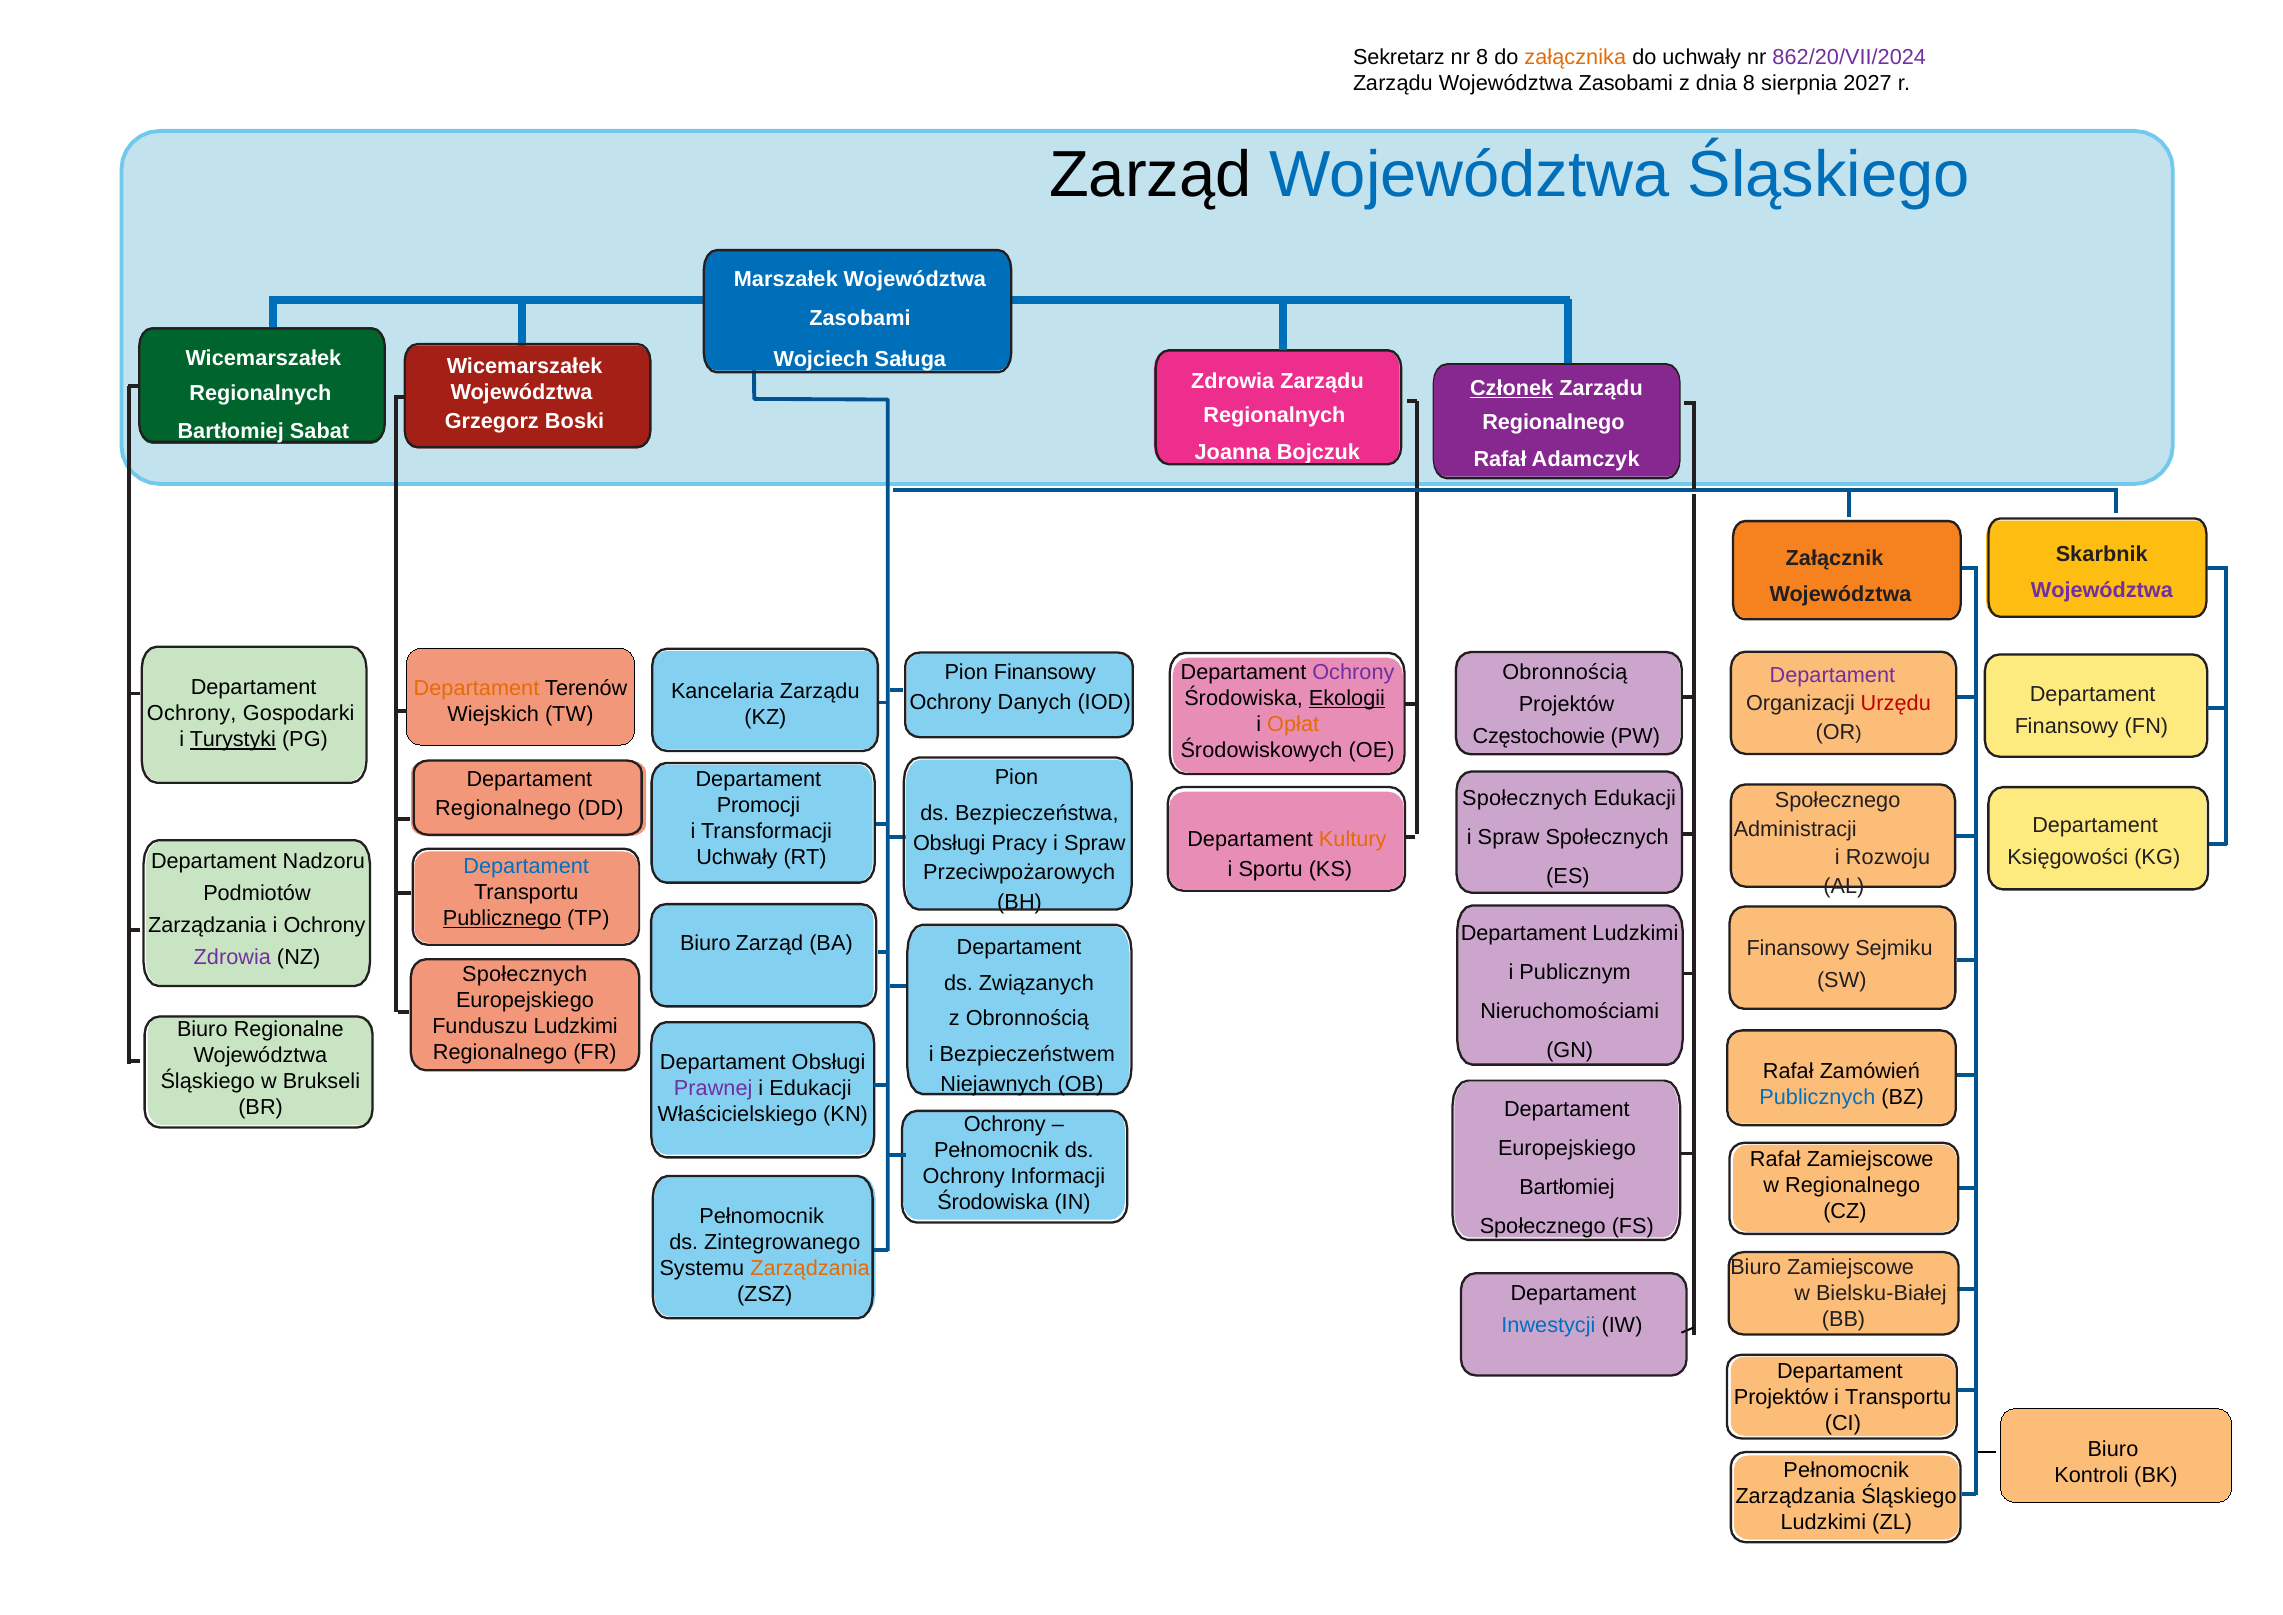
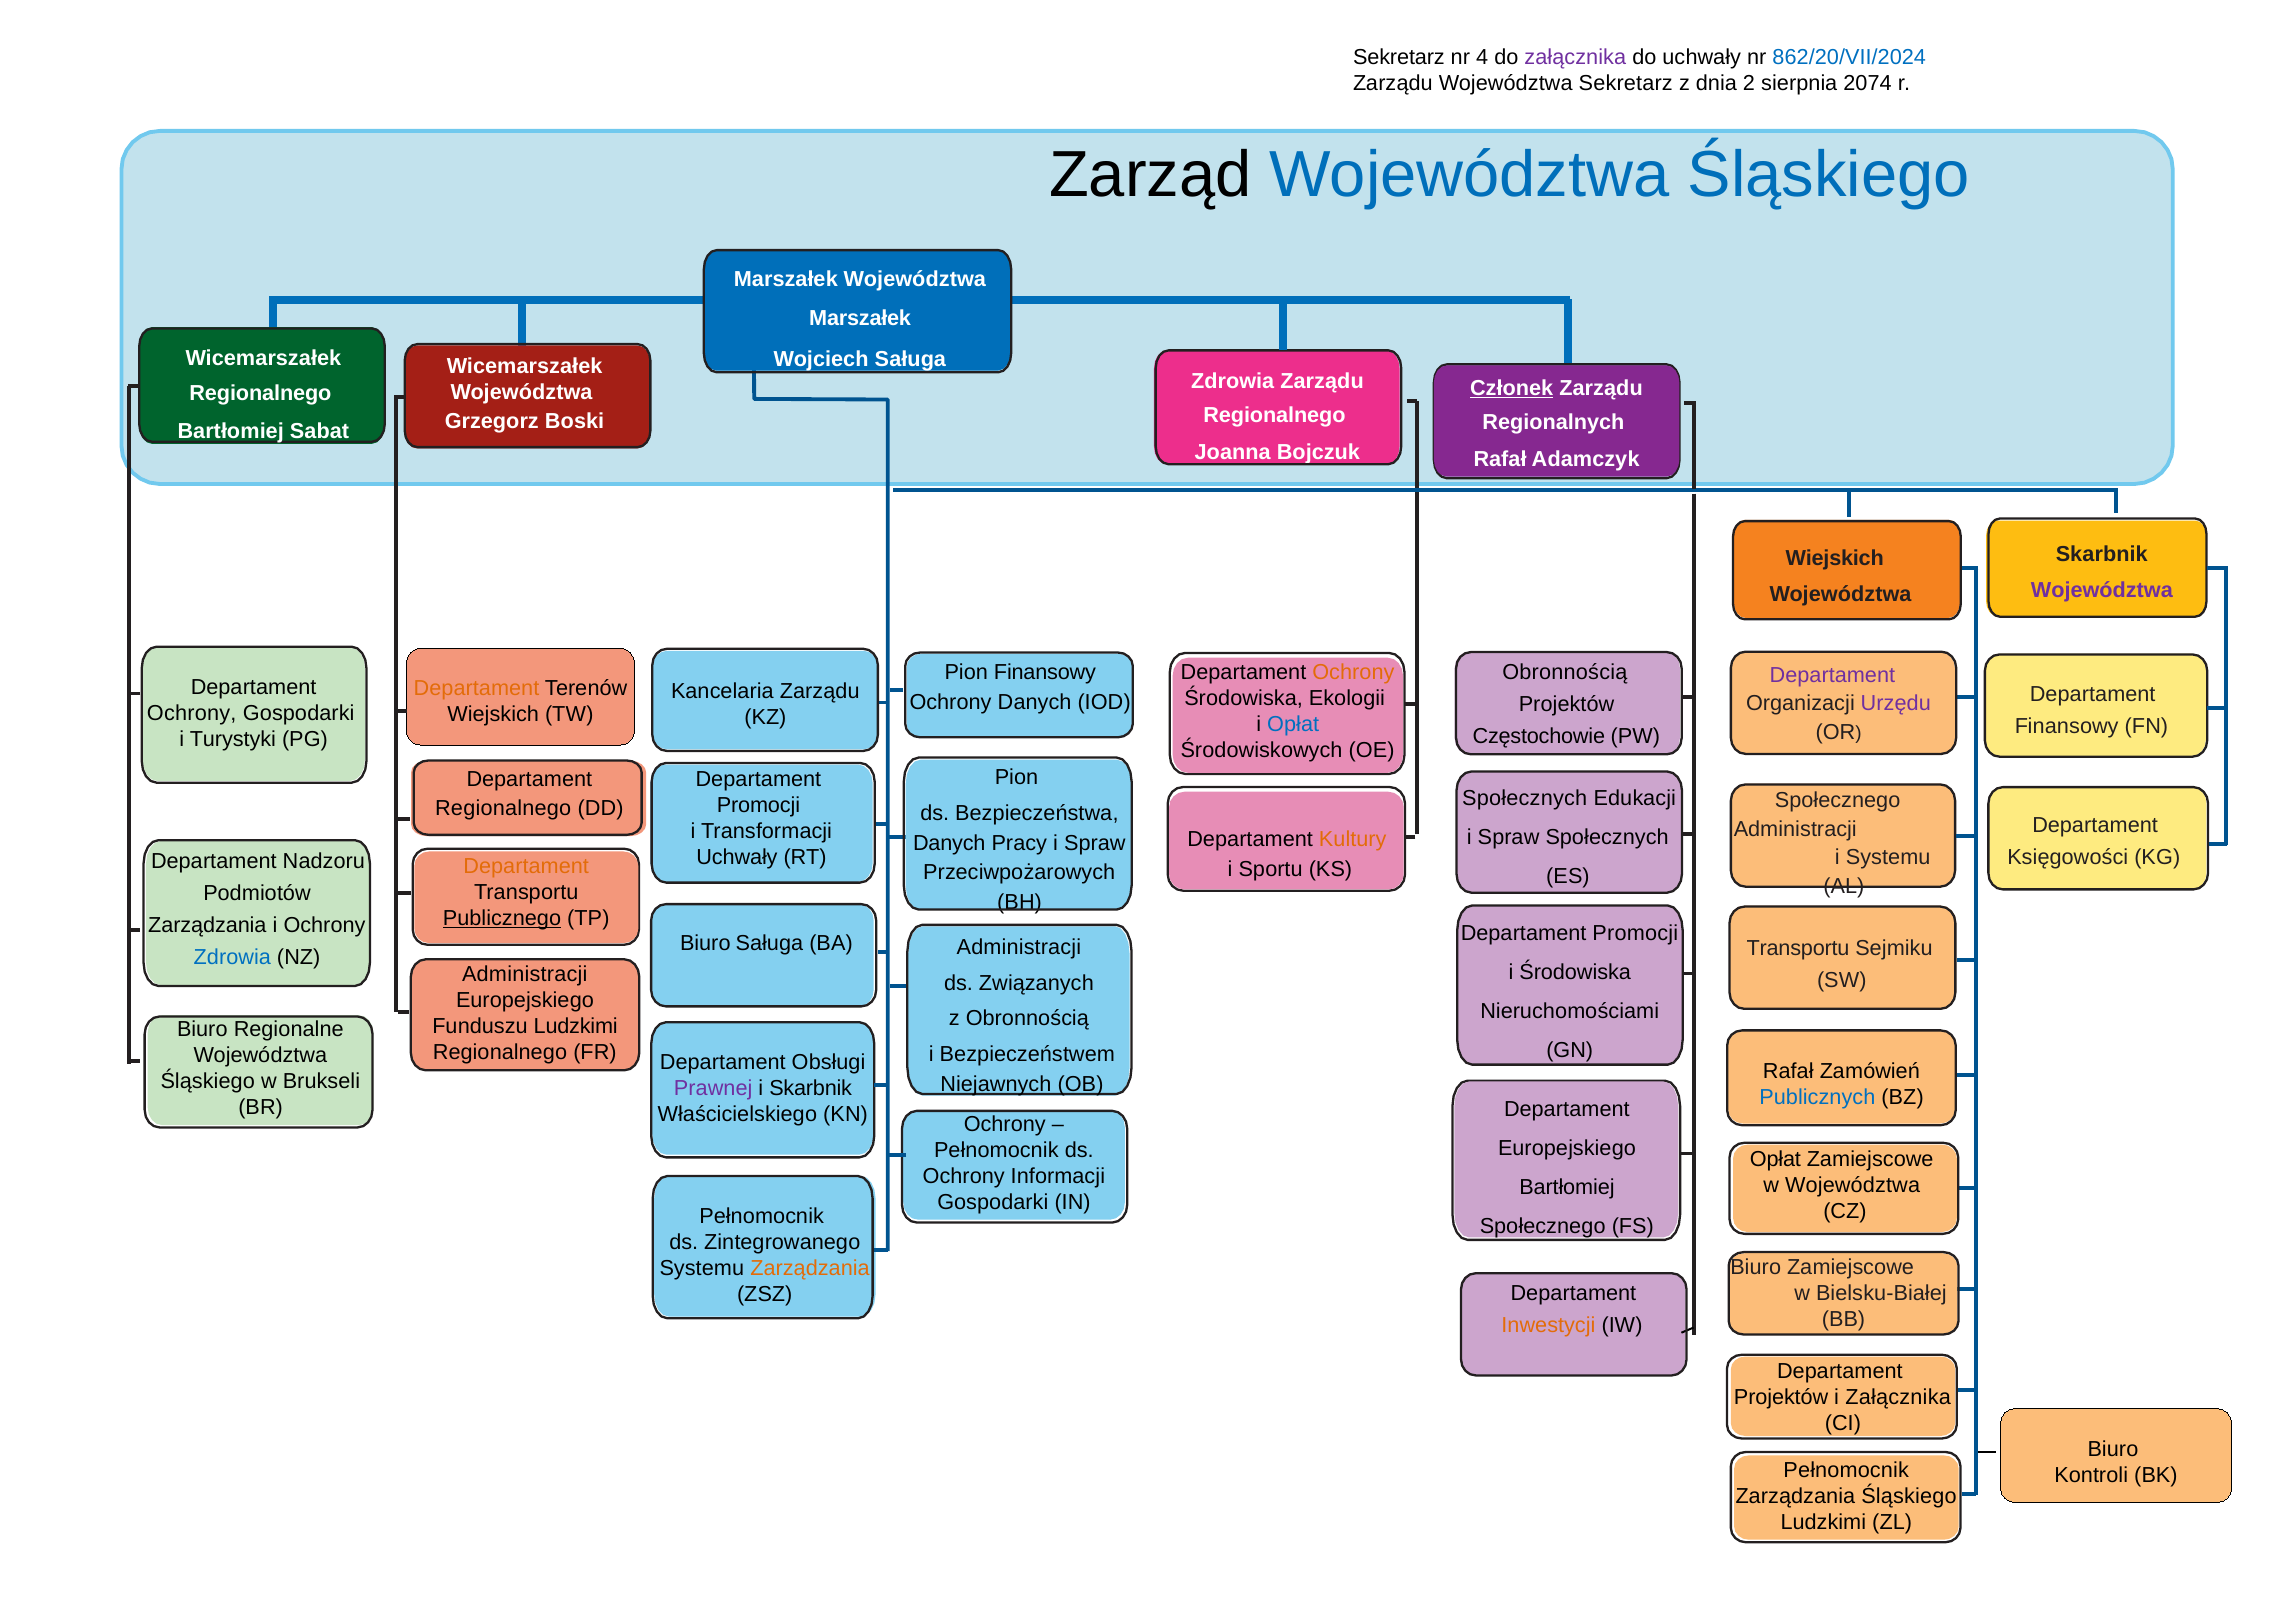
nr 8: 8 -> 4
załącznika at (1575, 57) colour: orange -> purple
862/20/VII/2024 colour: purple -> blue
Zarządu Województwa Zasobami: Zasobami -> Sekretarz
dnia 8: 8 -> 2
2027: 2027 -> 2074
Zasobami at (860, 318): Zasobami -> Marszałek
Regionalnych at (260, 393): Regionalnych -> Regionalnego
Regionalnych at (1274, 416): Regionalnych -> Regionalnego
Regionalnego at (1553, 422): Regionalnego -> Regionalnych
Załącznik at (1835, 558): Załącznik -> Wiejskich
Ochrony at (1353, 672) colour: purple -> orange
Ekologii underline: present -> none
Urzędu colour: red -> purple
Opłat at (1293, 724) colour: orange -> blue
Turystyki underline: present -> none
Obsługi at (949, 843): Obsługi -> Danych
i Rozwoju: Rozwoju -> Systemu
Departament at (526, 866) colour: blue -> orange
Ludzkimi at (1635, 933): Ludzkimi -> Promocji
Biuro Zarząd: Zarząd -> Saługa
BA Departament: Departament -> Administracji
Finansowy at (1798, 948): Finansowy -> Transportu
Zdrowia at (232, 957) colour: purple -> blue
i Publicznym: Publicznym -> Środowiska
Społecznych at (525, 974): Społecznych -> Administracji
i Edukacji: Edukacji -> Skarbnik
Rafał at (1775, 1159): Rafał -> Opłat
w Regionalnego: Regionalnego -> Województwa
Środowiska at (993, 1202): Środowiska -> Gospodarki
Inwestycji colour: blue -> orange
i Transportu: Transportu -> Załącznika
